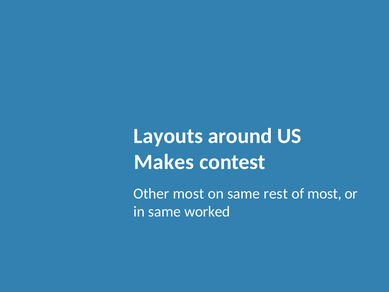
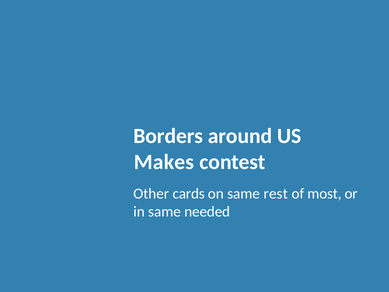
Layouts: Layouts -> Borders
Other most: most -> cards
worked: worked -> needed
